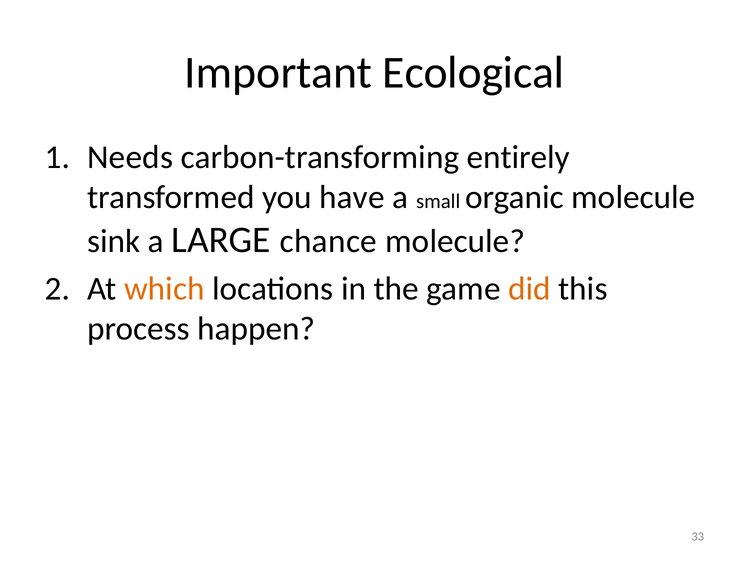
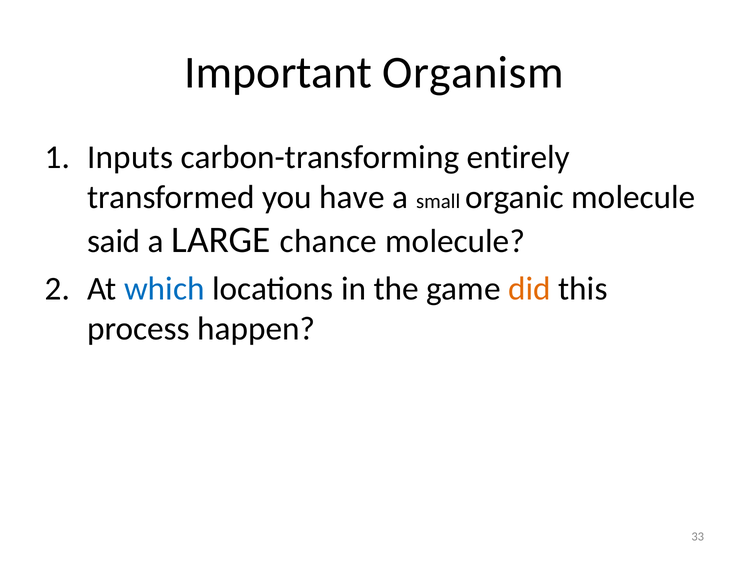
Ecological: Ecological -> Organism
Needs: Needs -> Inputs
sink: sink -> said
which colour: orange -> blue
